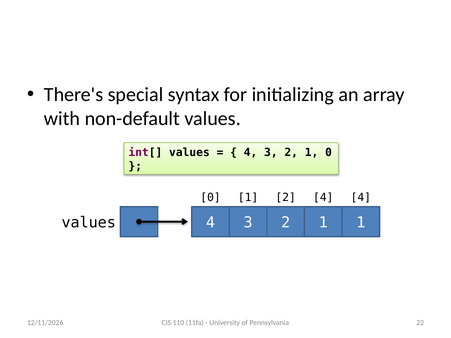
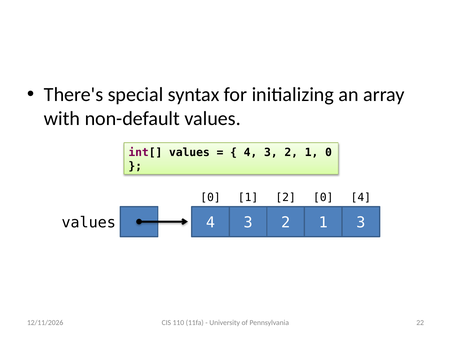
2 4: 4 -> 0
1 1: 1 -> 3
